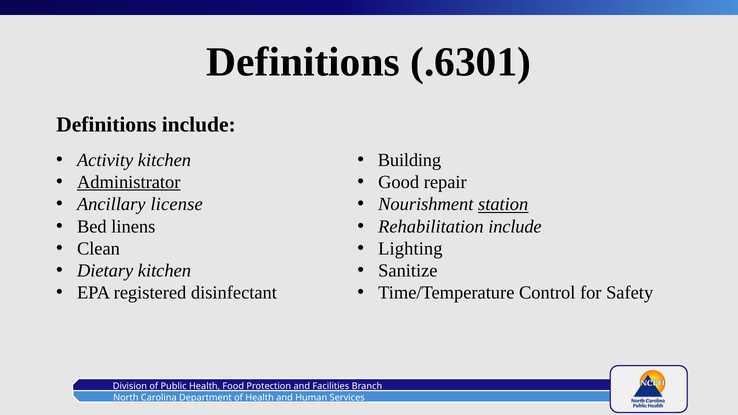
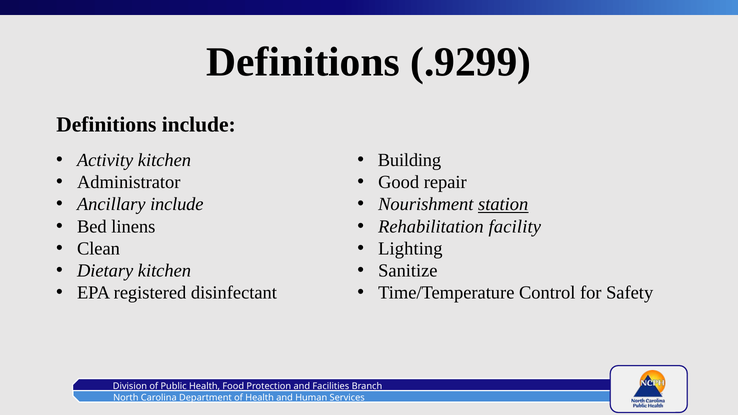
.6301: .6301 -> .9299
Administrator underline: present -> none
Ancillary license: license -> include
Rehabilitation include: include -> facility
